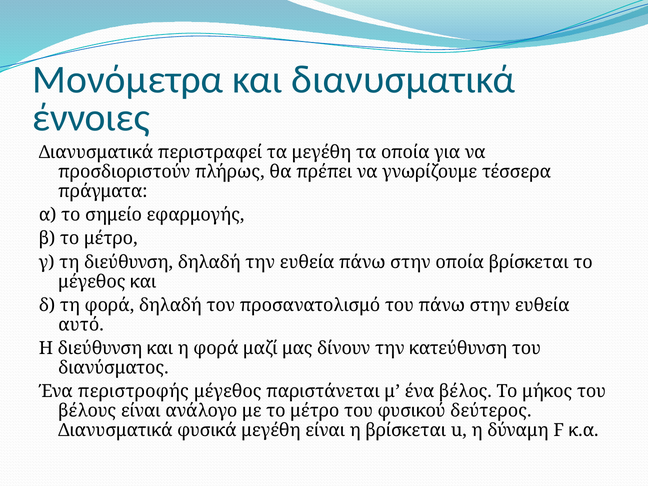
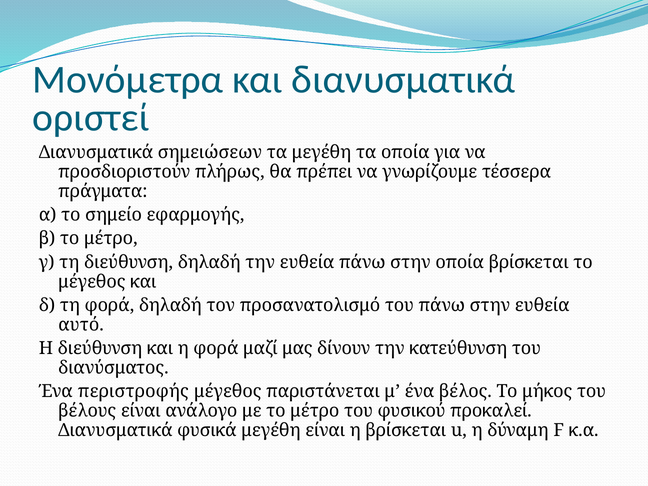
έννοιες: έννοιες -> οριστεί
περιστραφεί: περιστραφεί -> σημειώσεων
δεύτερος: δεύτερος -> προκαλεί
